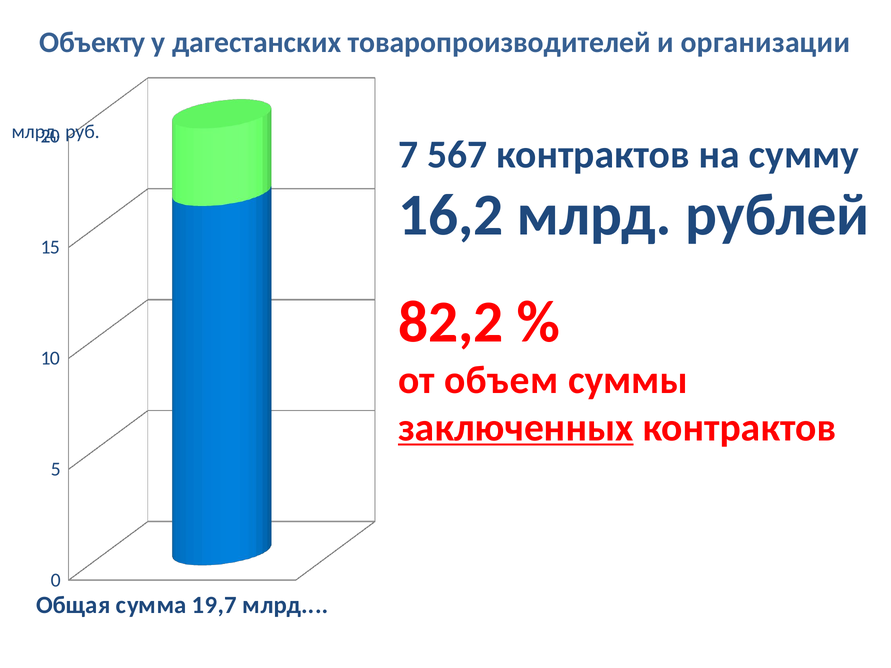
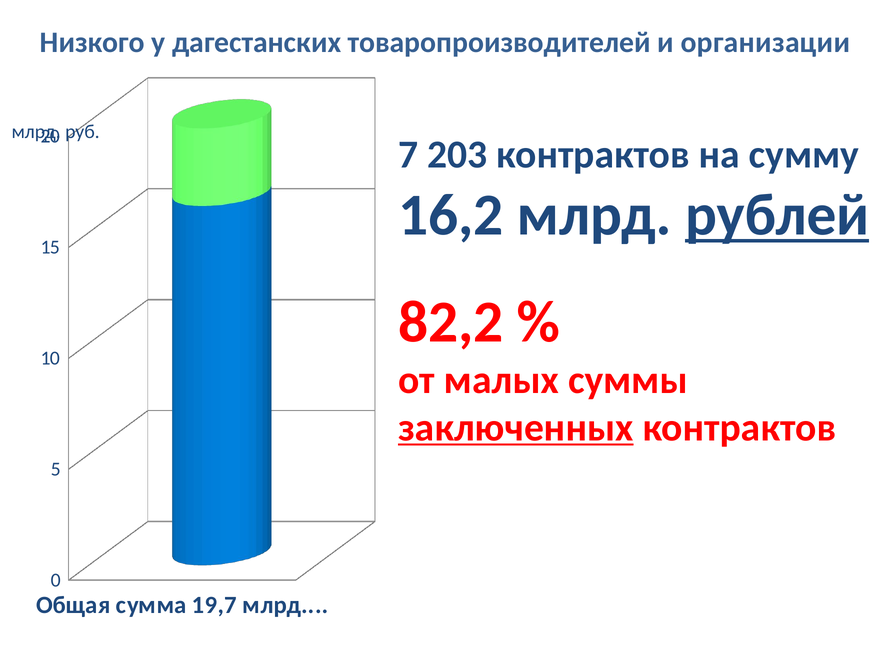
Объекту: Объекту -> Низкого
567: 567 -> 203
рублей underline: none -> present
объем: объем -> малых
